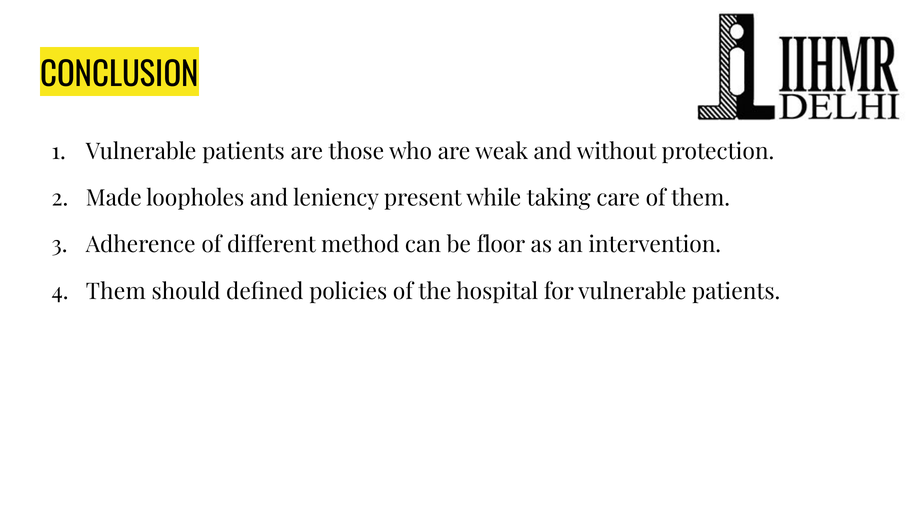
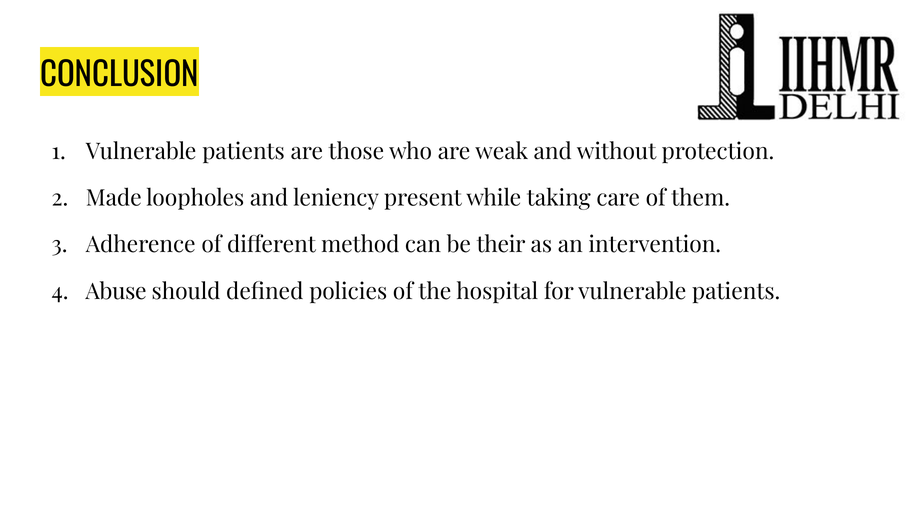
floor: floor -> their
Them at (116, 291): Them -> Abuse
